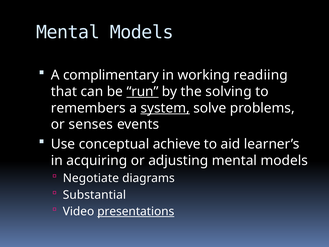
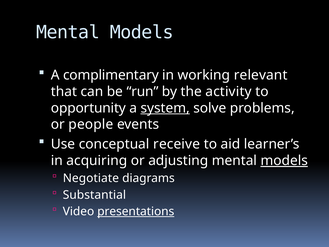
readiing: readiing -> relevant
run underline: present -> none
solving: solving -> activity
remembers: remembers -> opportunity
senses: senses -> people
achieve: achieve -> receive
models at (284, 160) underline: none -> present
